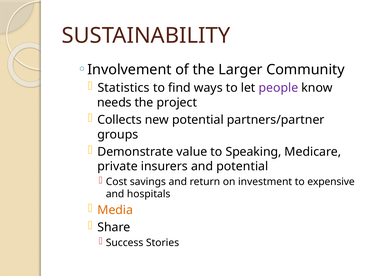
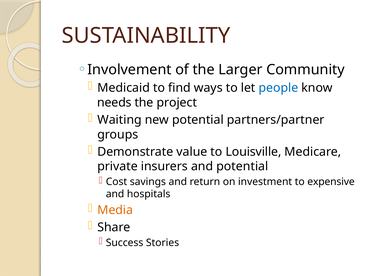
Statistics: Statistics -> Medicaid
people colour: purple -> blue
Collects: Collects -> Waiting
Speaking: Speaking -> Louisville
